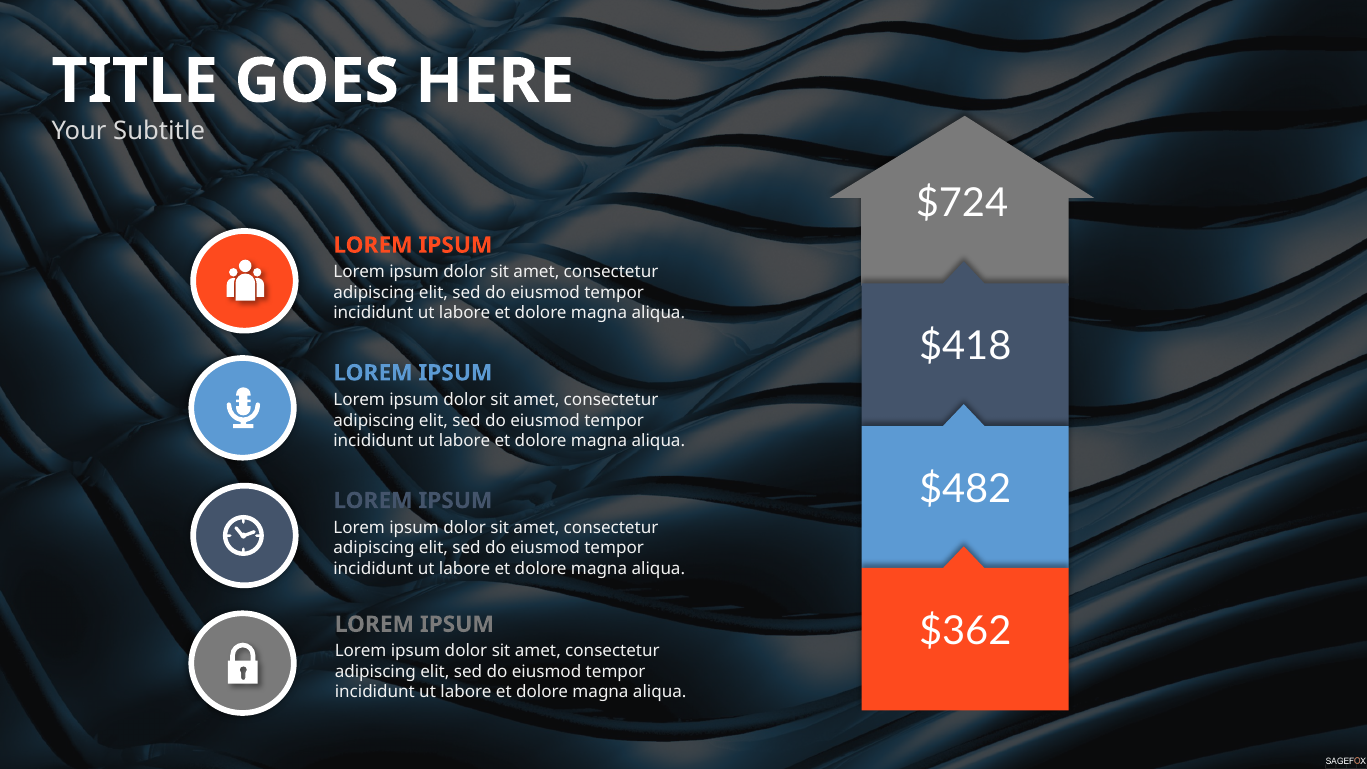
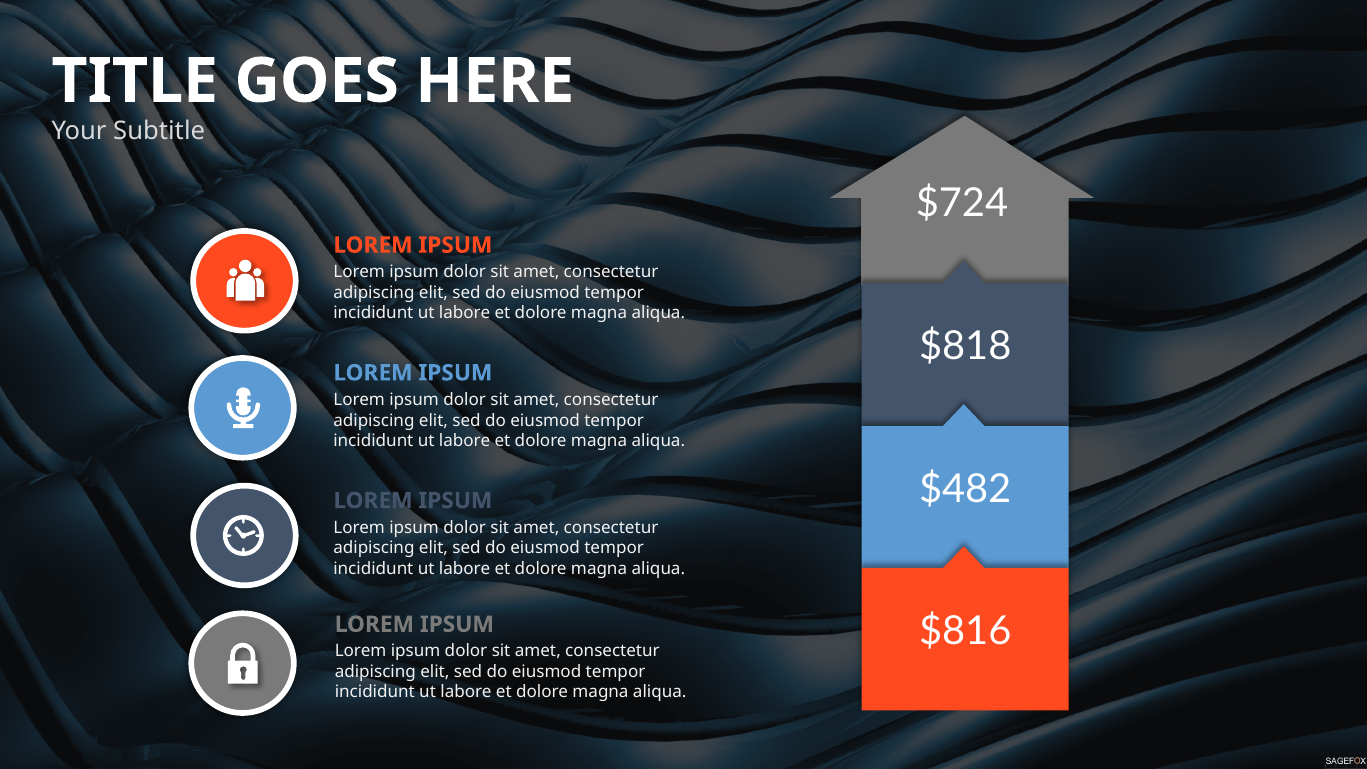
$418: $418 -> $818
$362: $362 -> $816
